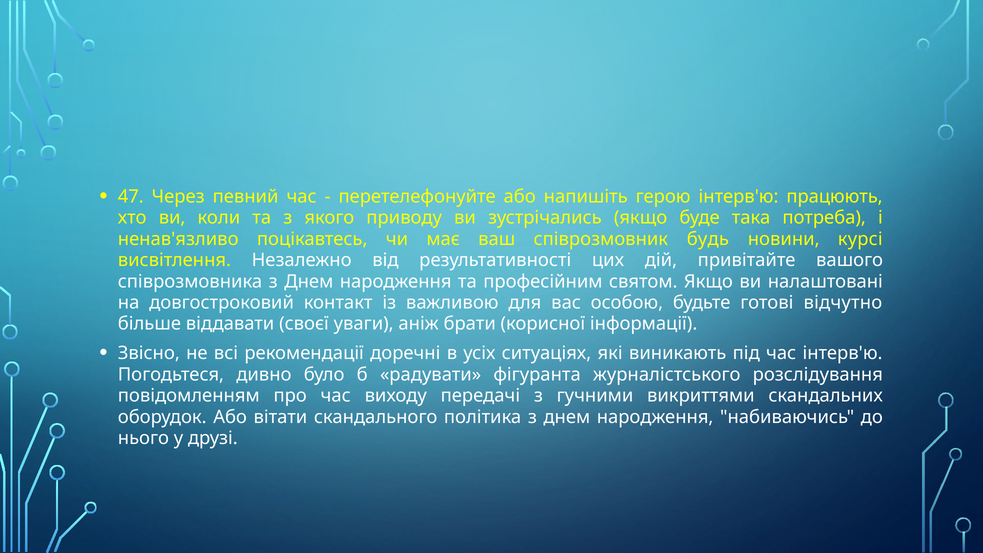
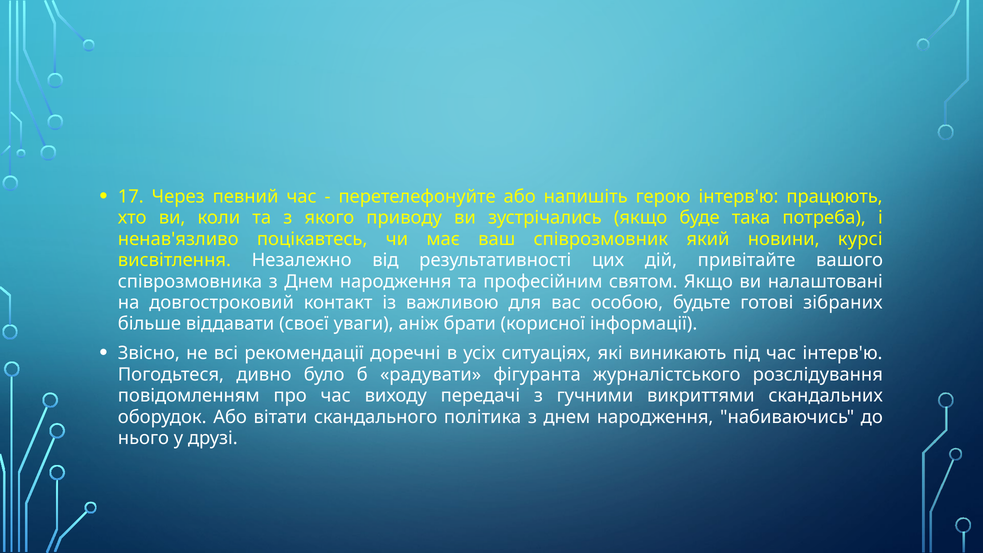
47: 47 -> 17
будь: будь -> який
відчутно: відчутно -> зібраних
